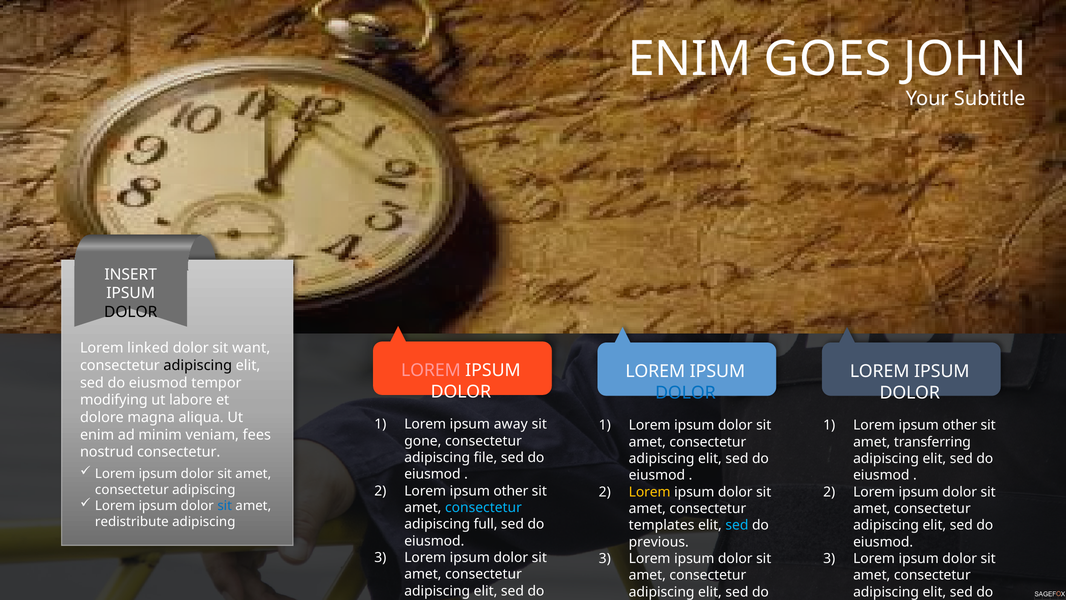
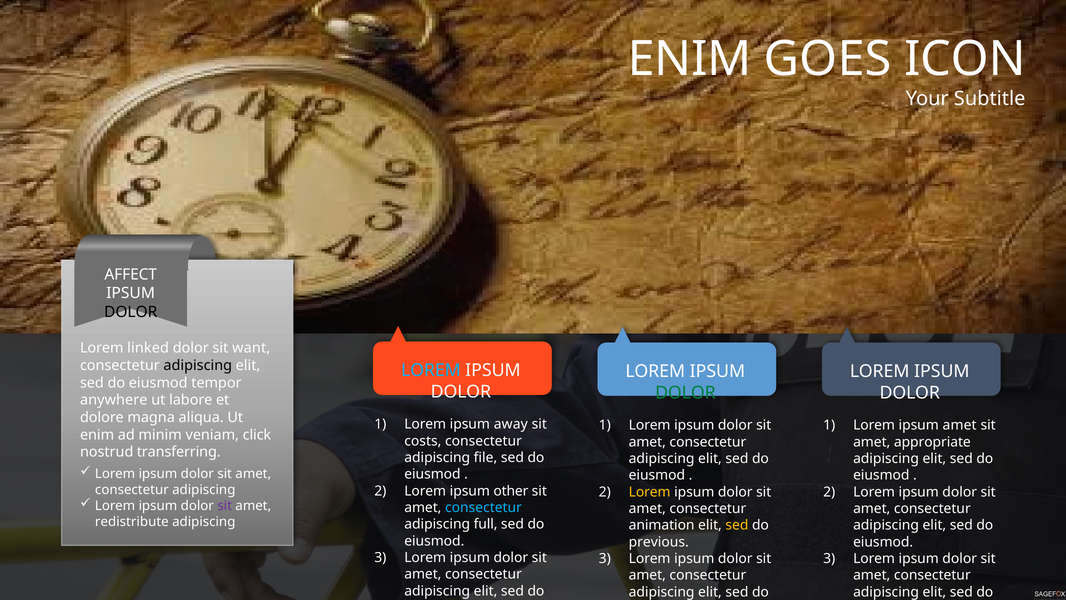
JOHN: JOHN -> ICON
INSERT: INSERT -> AFFECT
LOREM at (431, 370) colour: pink -> light blue
DOLOR at (685, 393) colour: blue -> green
modifying: modifying -> anywhere
other at (960, 425): other -> amet
fees: fees -> click
gone: gone -> costs
transferring: transferring -> appropriate
nostrud consectetur: consectetur -> transferring
sit at (225, 506) colour: blue -> purple
templates: templates -> animation
sed at (737, 525) colour: light blue -> yellow
